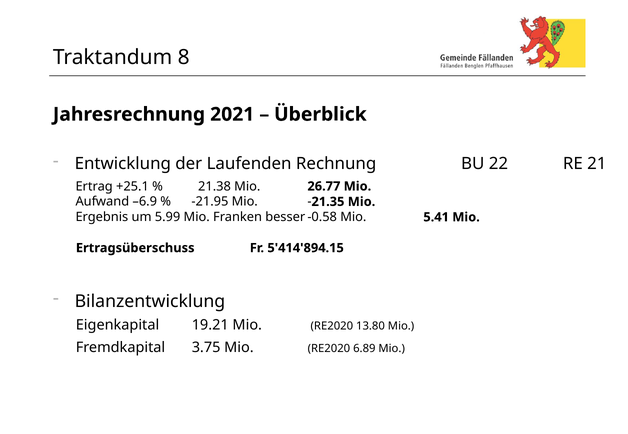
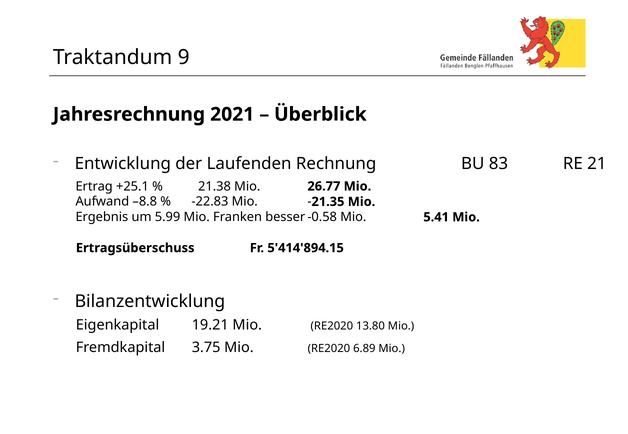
8: 8 -> 9
22: 22 -> 83
–6.9: –6.9 -> –8.8
-21.95: -21.95 -> -22.83
